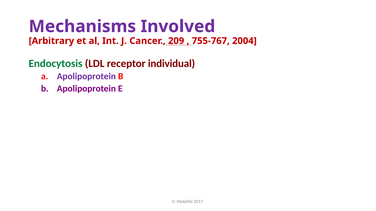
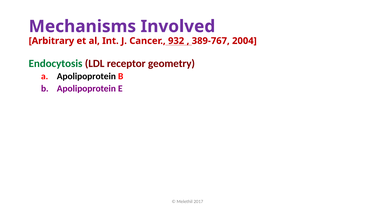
209: 209 -> 932
755-767: 755-767 -> 389-767
individual: individual -> geometry
Apolipoprotein at (86, 77) colour: purple -> black
